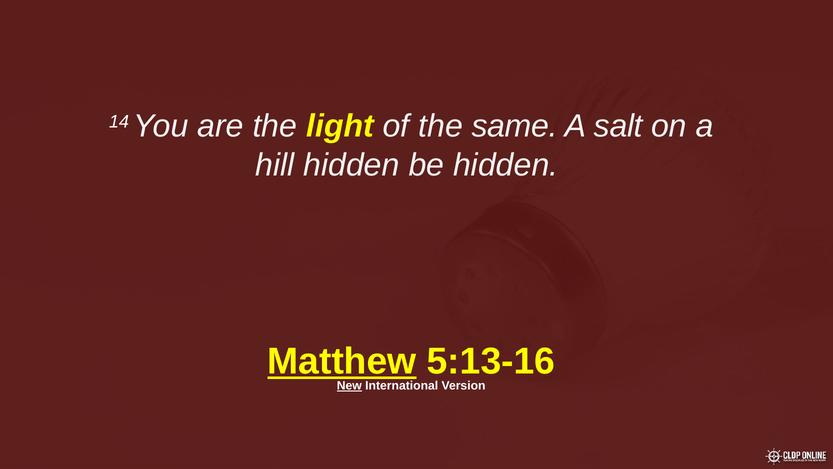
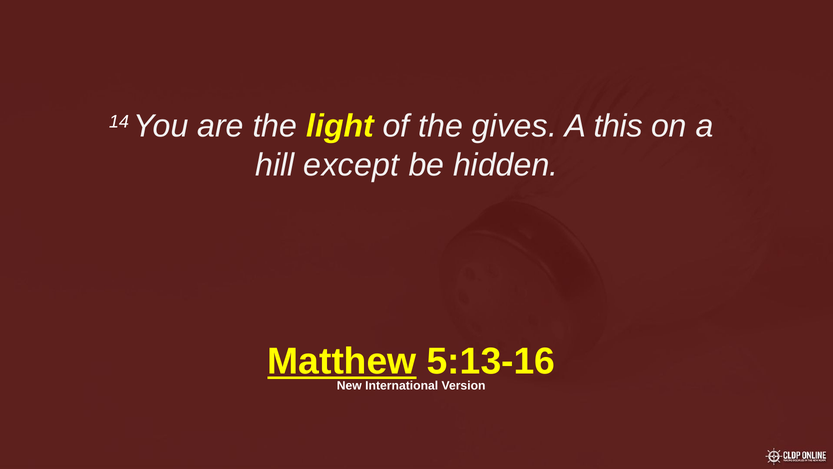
same: same -> gives
salt: salt -> this
hill hidden: hidden -> except
New underline: present -> none
